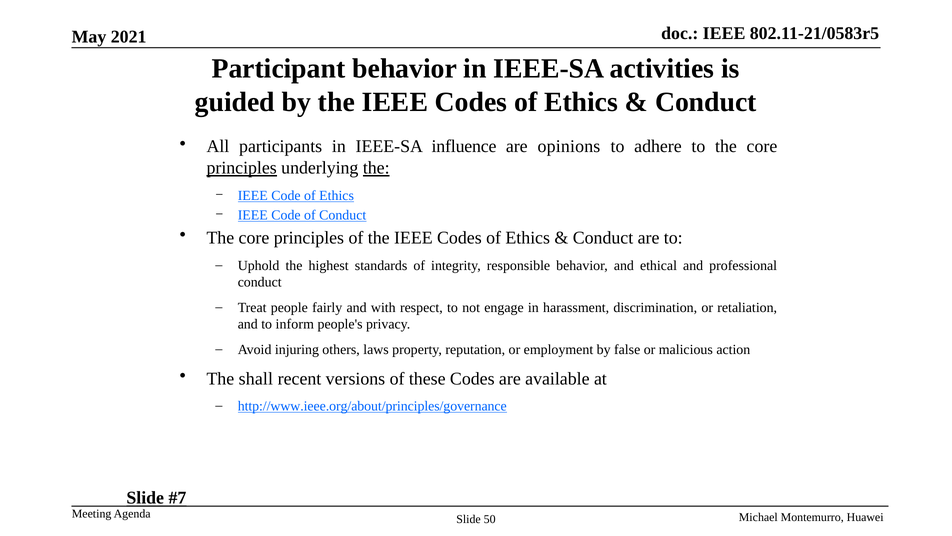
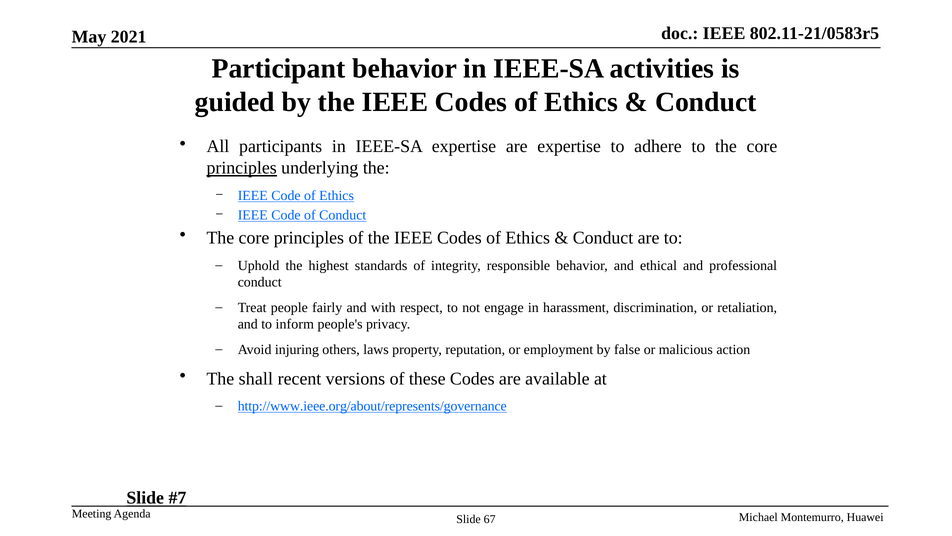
IEEE-SA influence: influence -> expertise
are opinions: opinions -> expertise
the at (376, 168) underline: present -> none
http://www.ieee.org/about/principles/governance: http://www.ieee.org/about/principles/governance -> http://www.ieee.org/about/represents/governance
50: 50 -> 67
